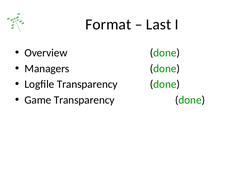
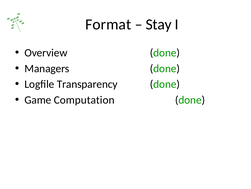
Last: Last -> Stay
Game Transparency: Transparency -> Computation
